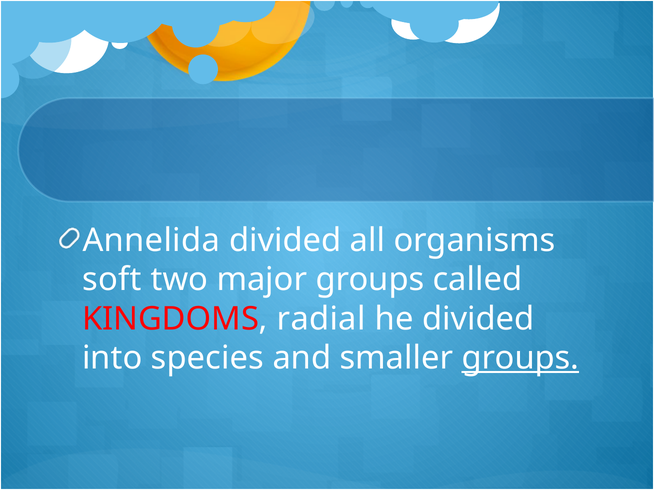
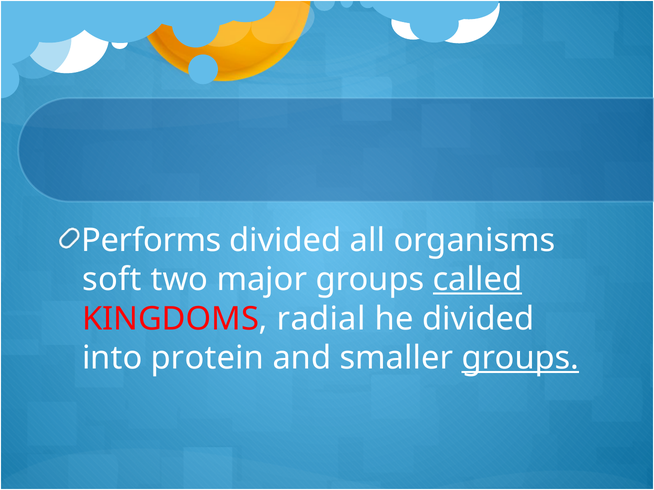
Annelida: Annelida -> Performs
called underline: none -> present
species: species -> protein
